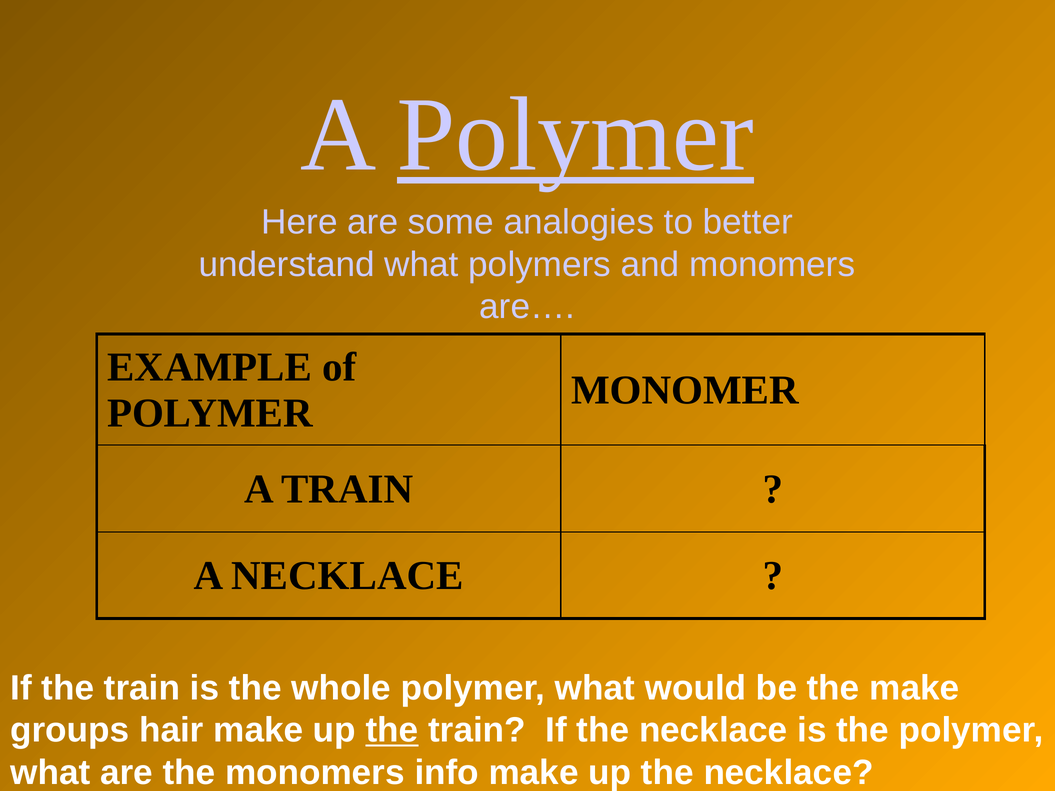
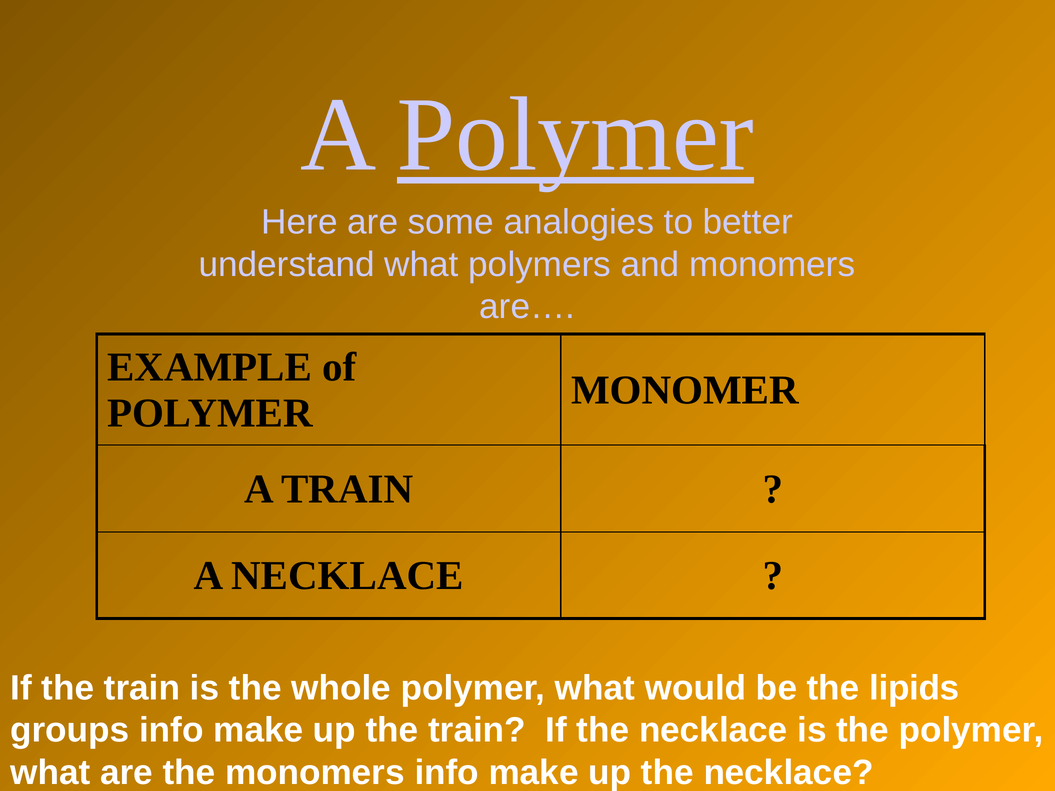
the make: make -> lipids
groups hair: hair -> info
the at (392, 731) underline: present -> none
